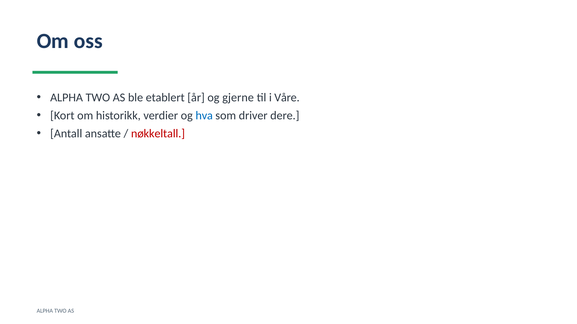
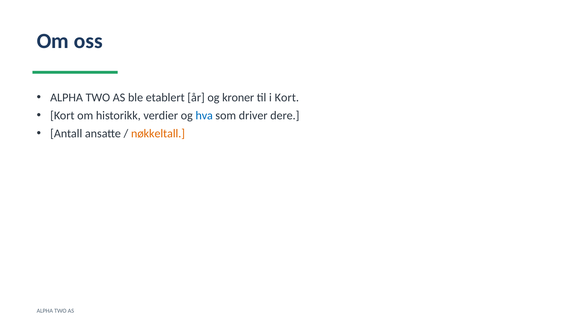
gjerne: gjerne -> kroner
i Våre: Våre -> Kort
nøkkeltall colour: red -> orange
